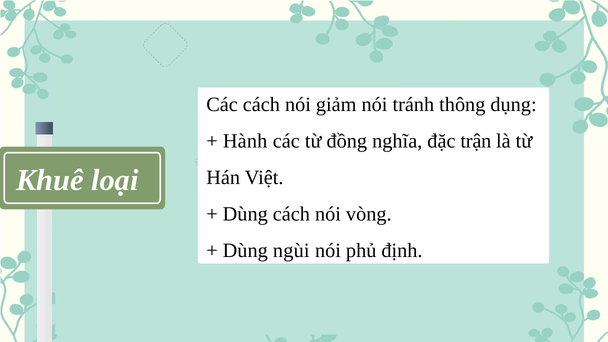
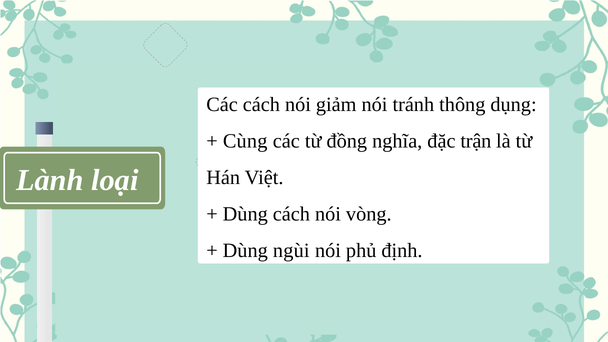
Hành: Hành -> Cùng
Khuê: Khuê -> Lành
